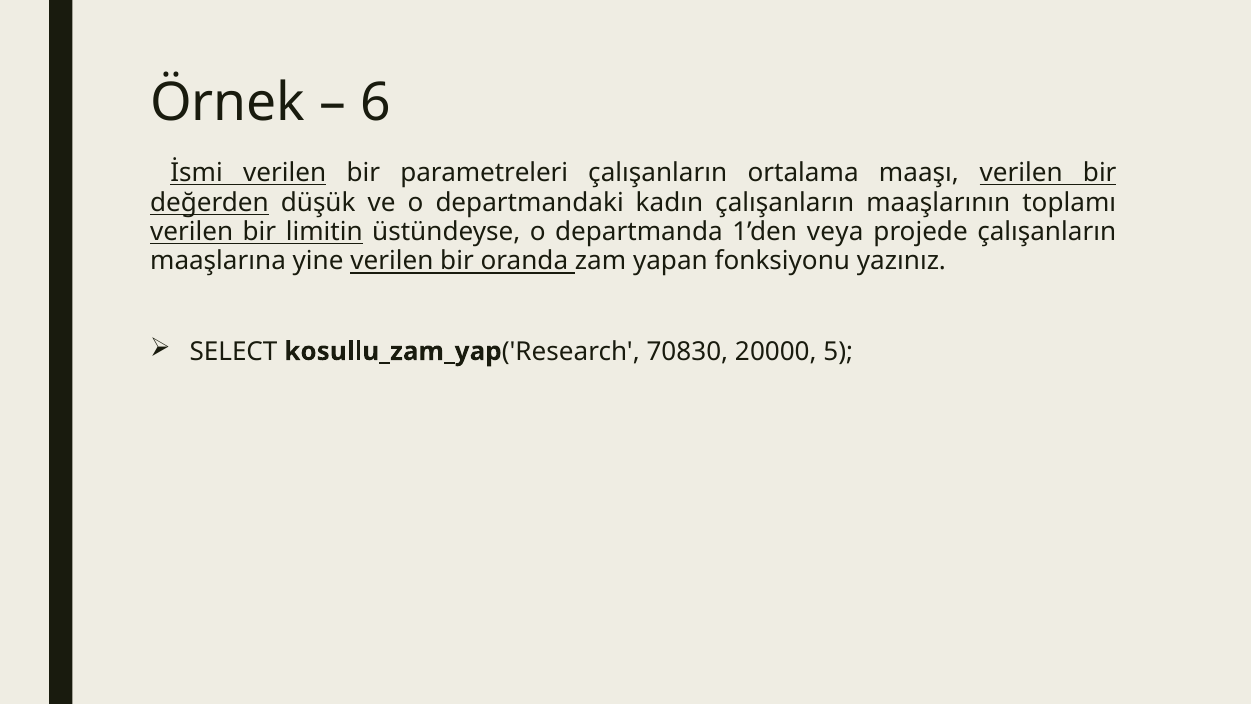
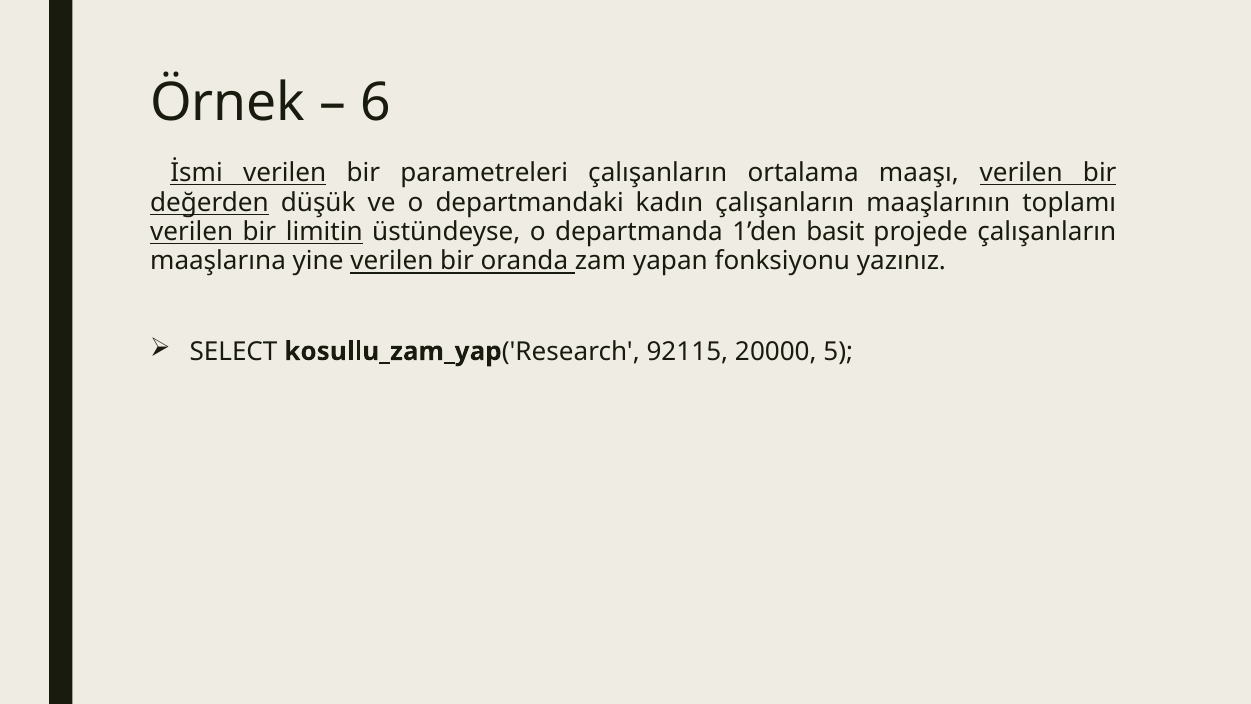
veya: veya -> basit
70830: 70830 -> 92115
